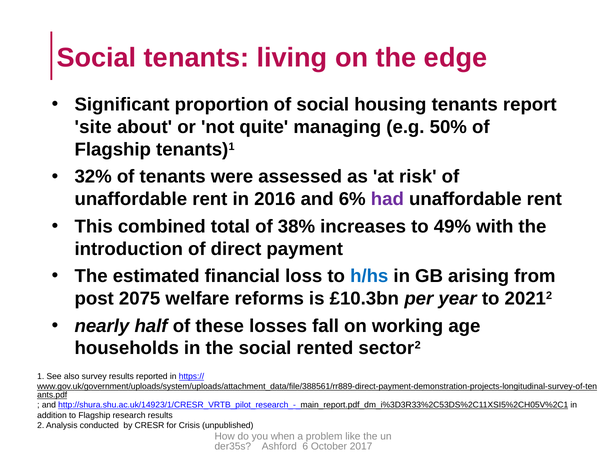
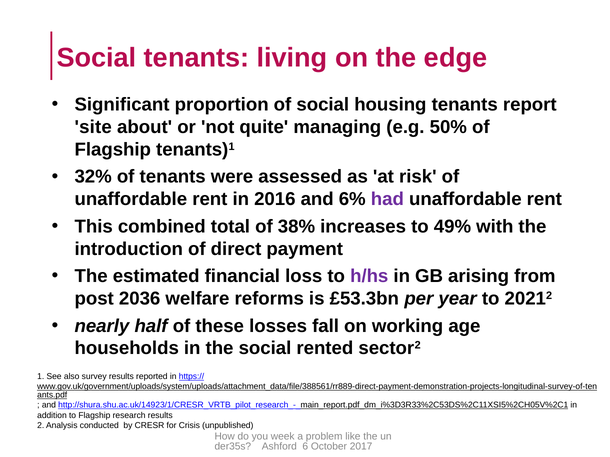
h/hs colour: blue -> purple
2075: 2075 -> 2036
£10.3bn: £10.3bn -> £53.3bn
when: when -> week
